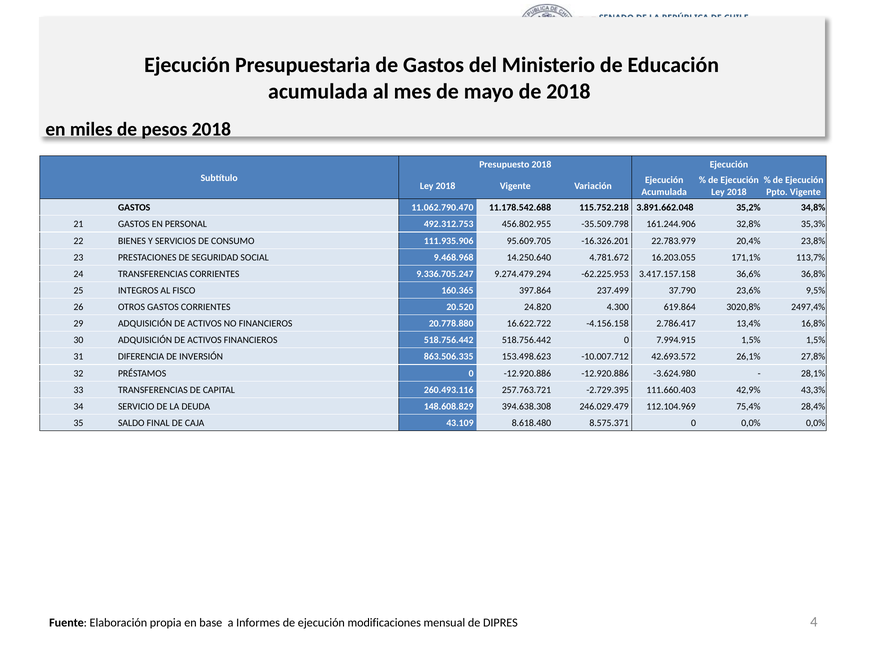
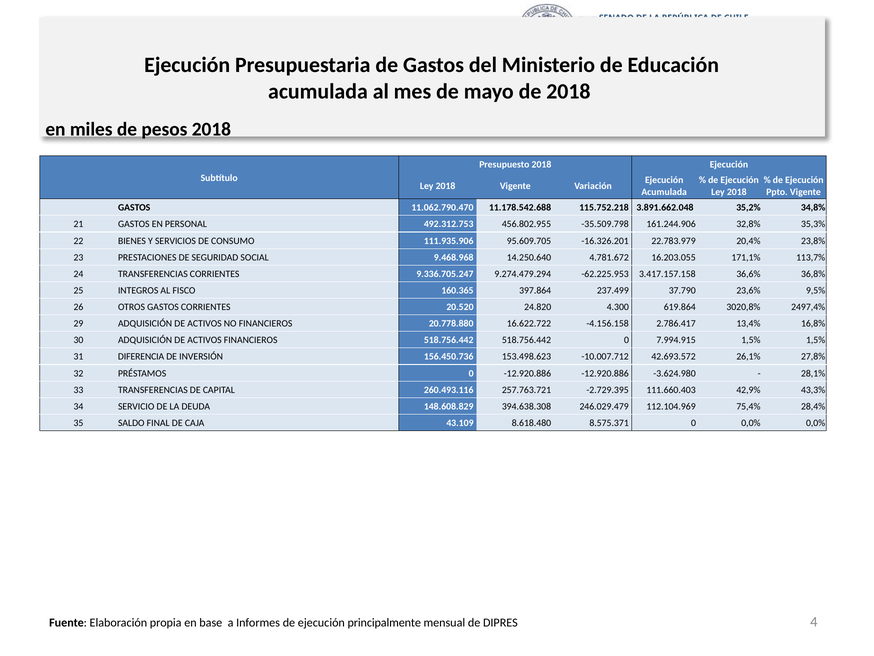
863.506.335: 863.506.335 -> 156.450.736
modificaciones: modificaciones -> principalmente
